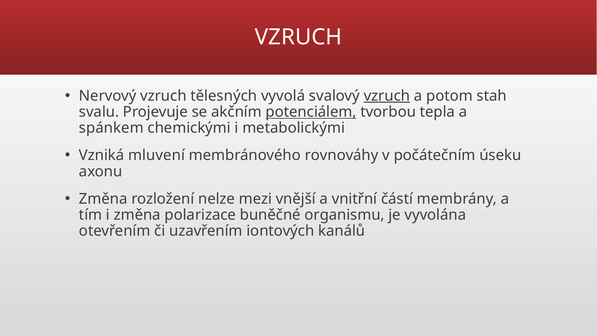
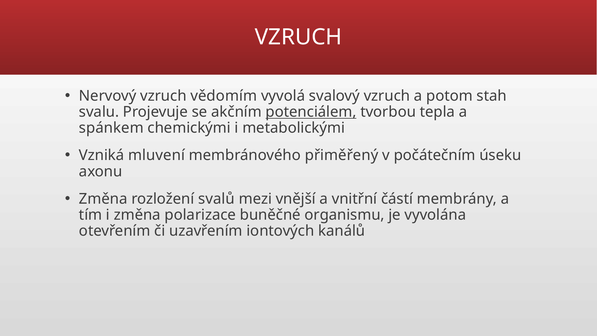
tělesných: tělesných -> vědomím
vzruch at (387, 96) underline: present -> none
rovnováhy: rovnováhy -> přiměřený
nelze: nelze -> svalů
